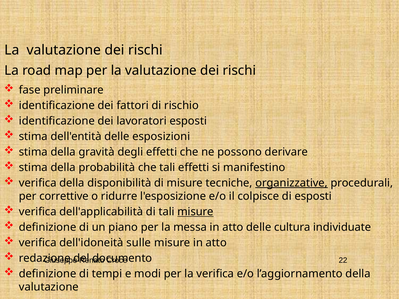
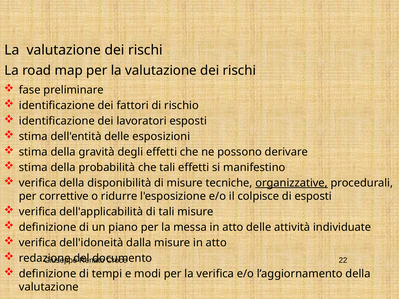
misure at (195, 212) underline: present -> none
cultura: cultura -> attività
sulle: sulle -> dalla
